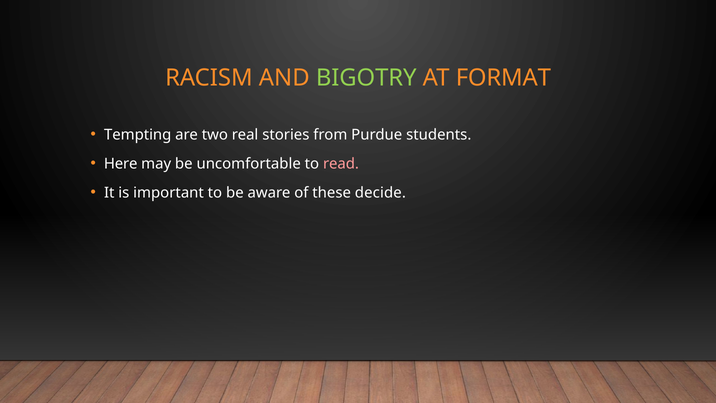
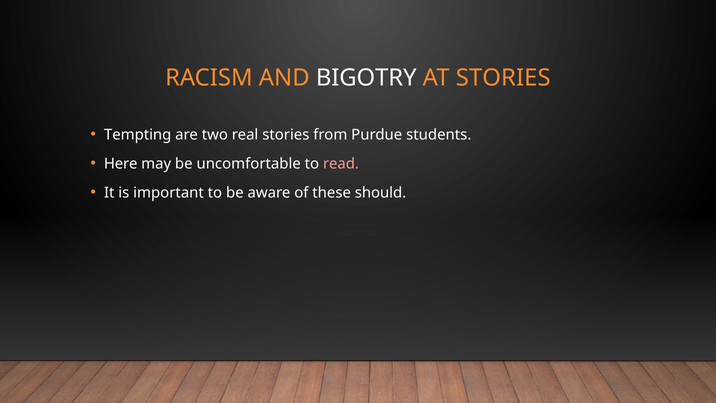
BIGOTRY colour: light green -> white
AT FORMAT: FORMAT -> STORIES
decide: decide -> should
